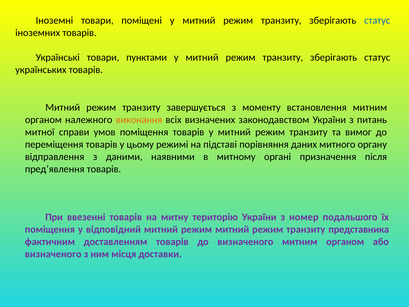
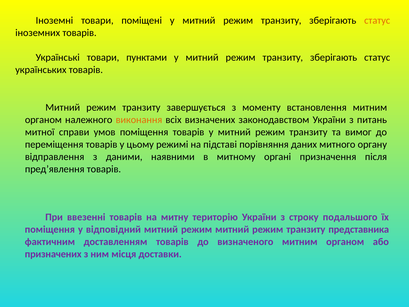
статус at (377, 21) colour: blue -> orange
номер: номер -> строку
визначеного at (53, 254): визначеного -> призначених
